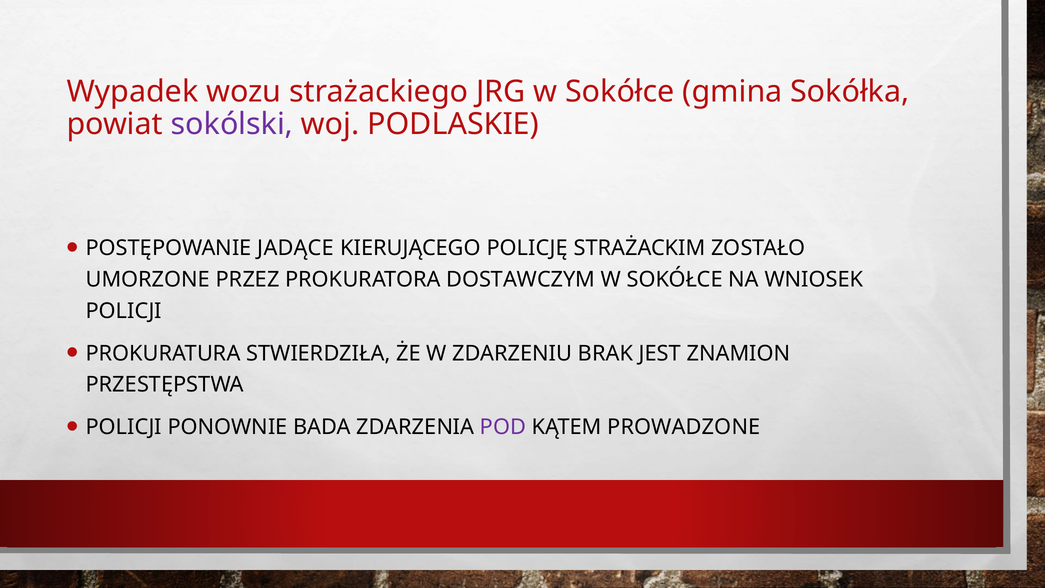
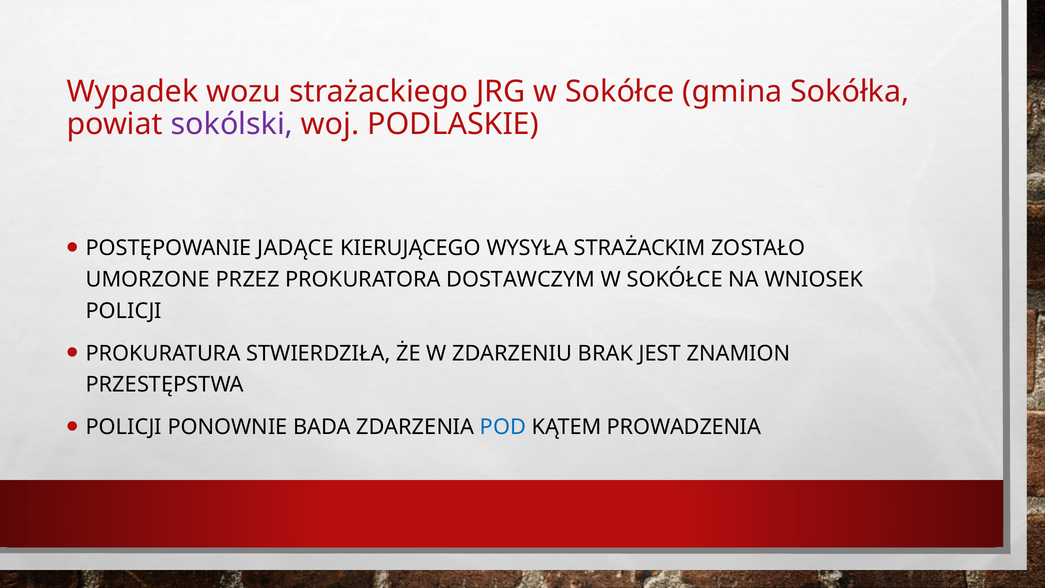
POLICJĘ: POLICJĘ -> WYSYŁA
POD colour: purple -> blue
PROWADZONE: PROWADZONE -> PROWADZENIA
